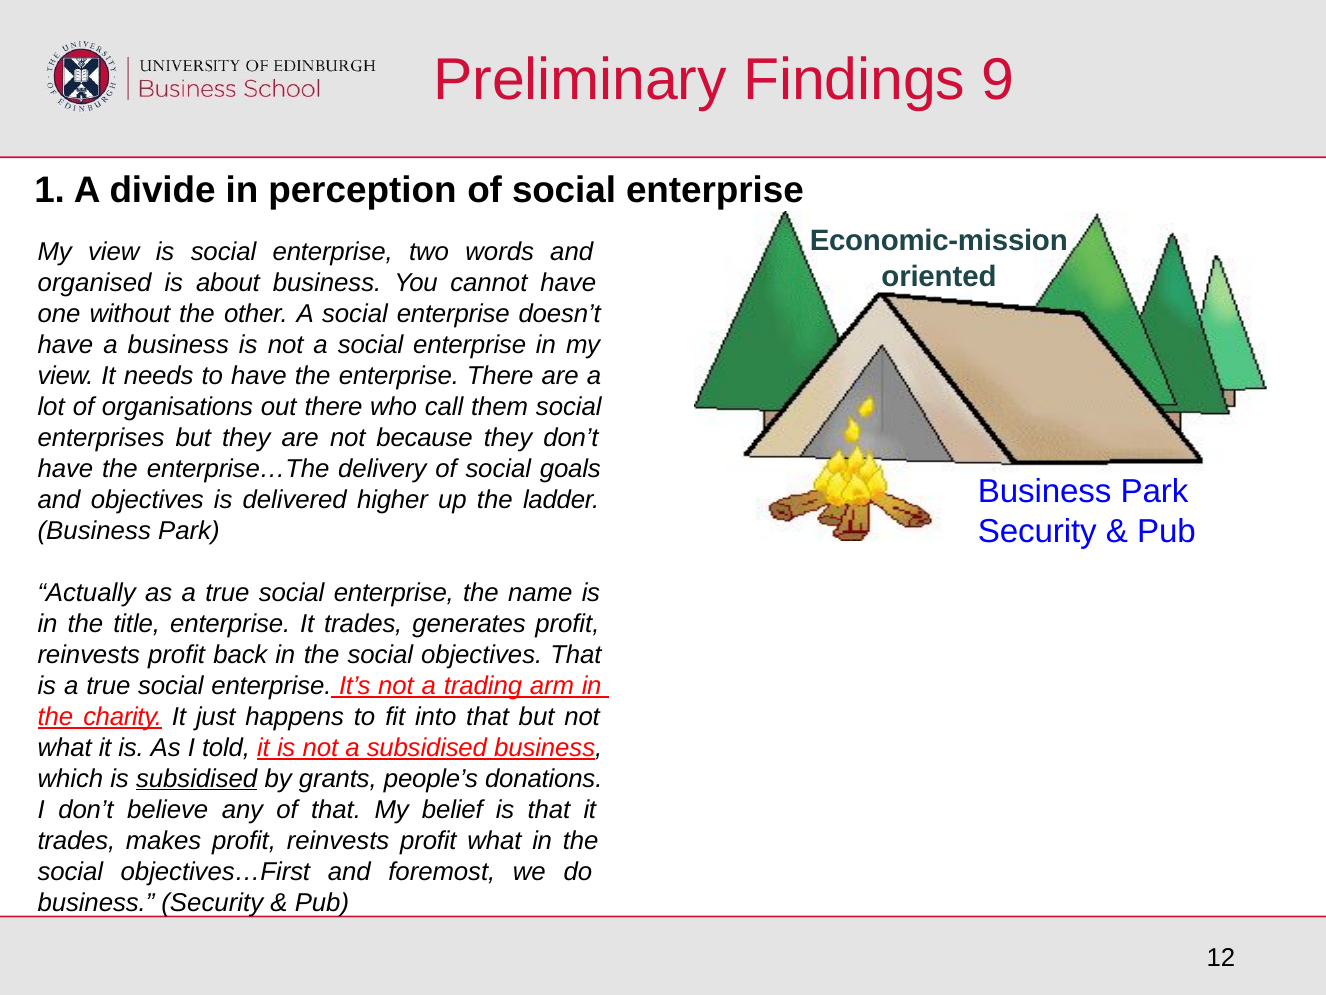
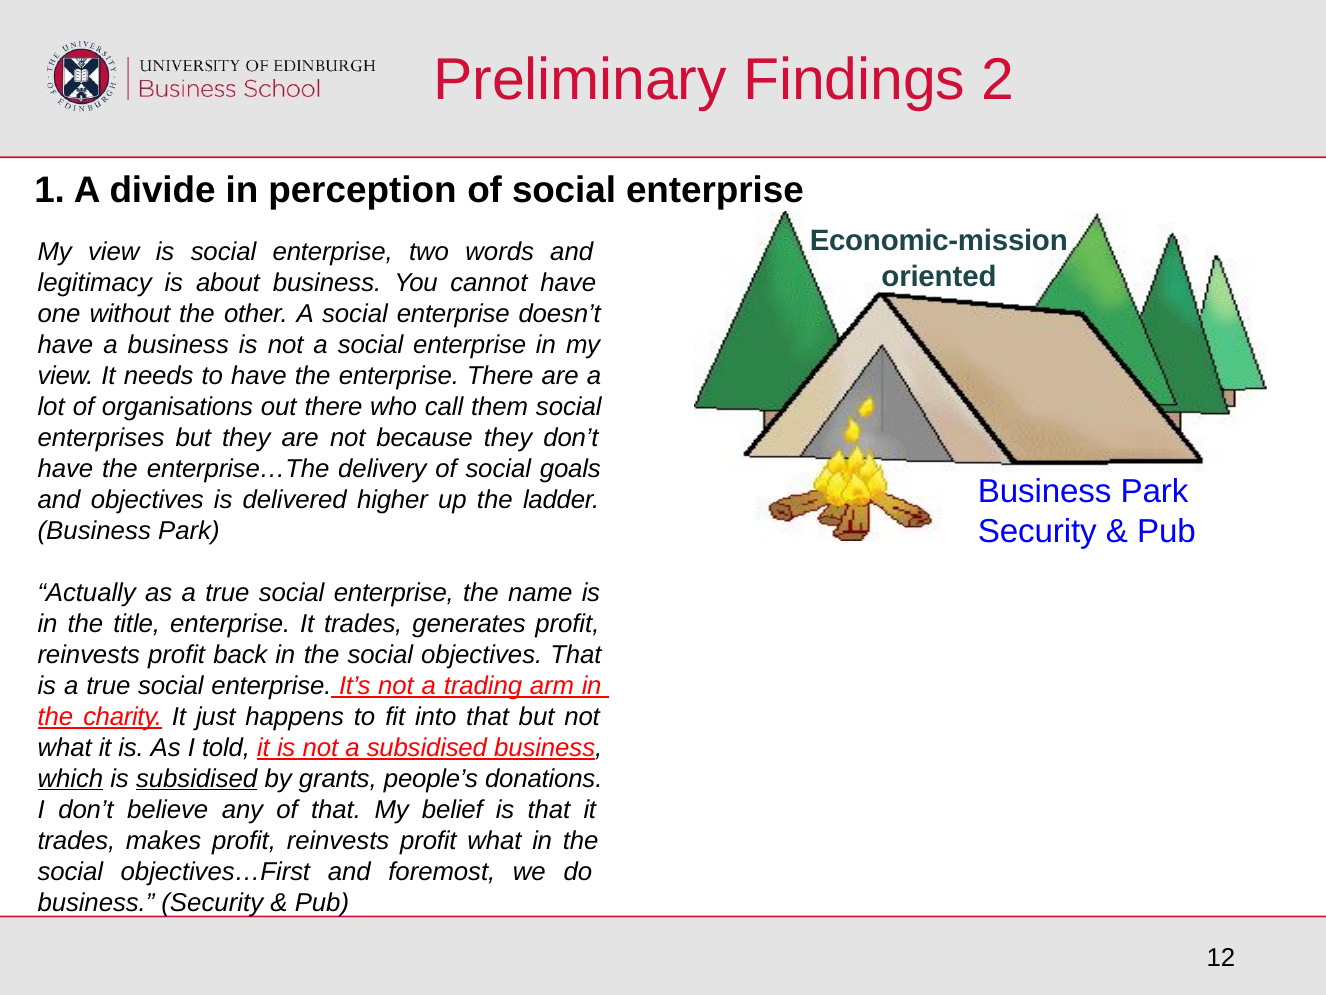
9: 9 -> 2
organised: organised -> legitimacy
which underline: none -> present
